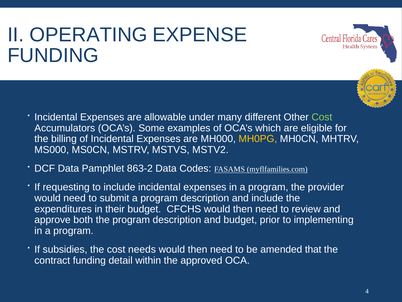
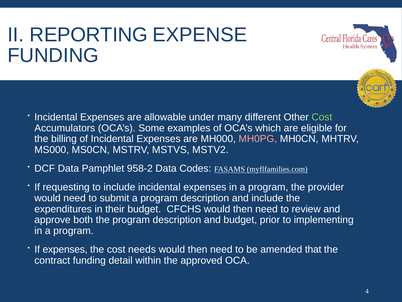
OPERATING: OPERATING -> REPORTING
MH0PG colour: yellow -> pink
863-2: 863-2 -> 958-2
If subsidies: subsidies -> expenses
